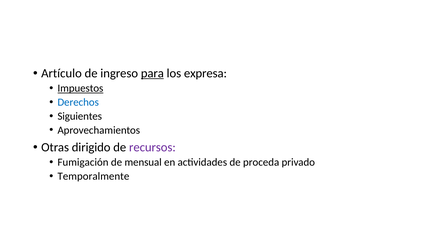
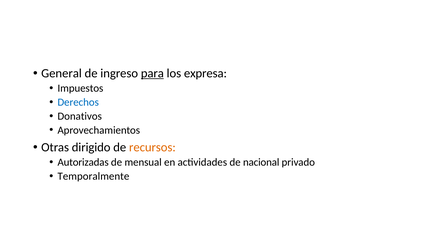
Artículo: Artículo -> General
Impuestos underline: present -> none
Siguientes: Siguientes -> Donativos
recursos colour: purple -> orange
Fumigación: Fumigación -> Autorizadas
proceda: proceda -> nacional
